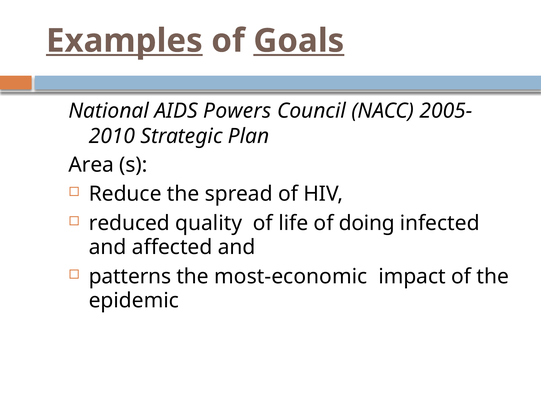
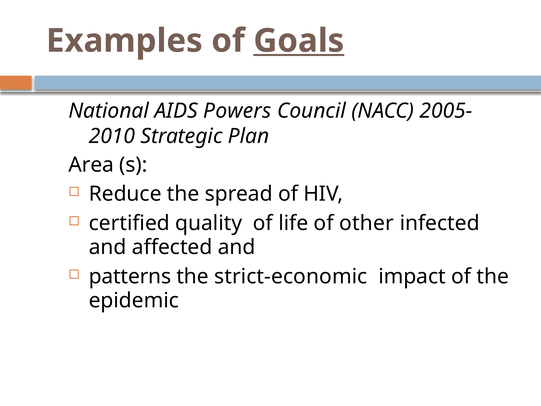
Examples underline: present -> none
reduced: reduced -> certified
doing: doing -> other
most-economic: most-economic -> strict-economic
